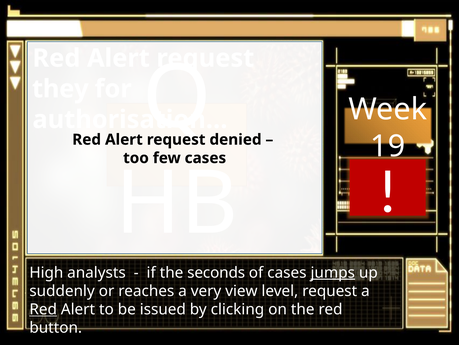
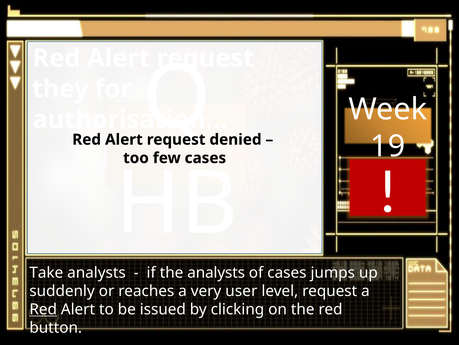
High: High -> Take
the seconds: seconds -> analysts
jumps underline: present -> none
view: view -> user
